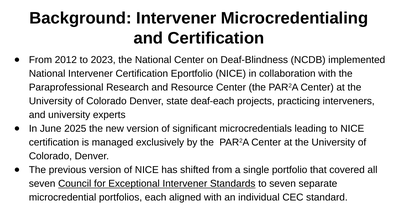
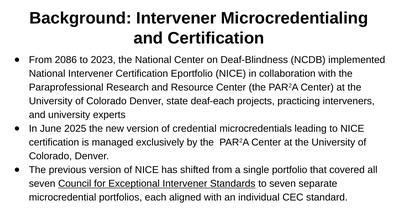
2012: 2012 -> 2086
significant: significant -> credential
